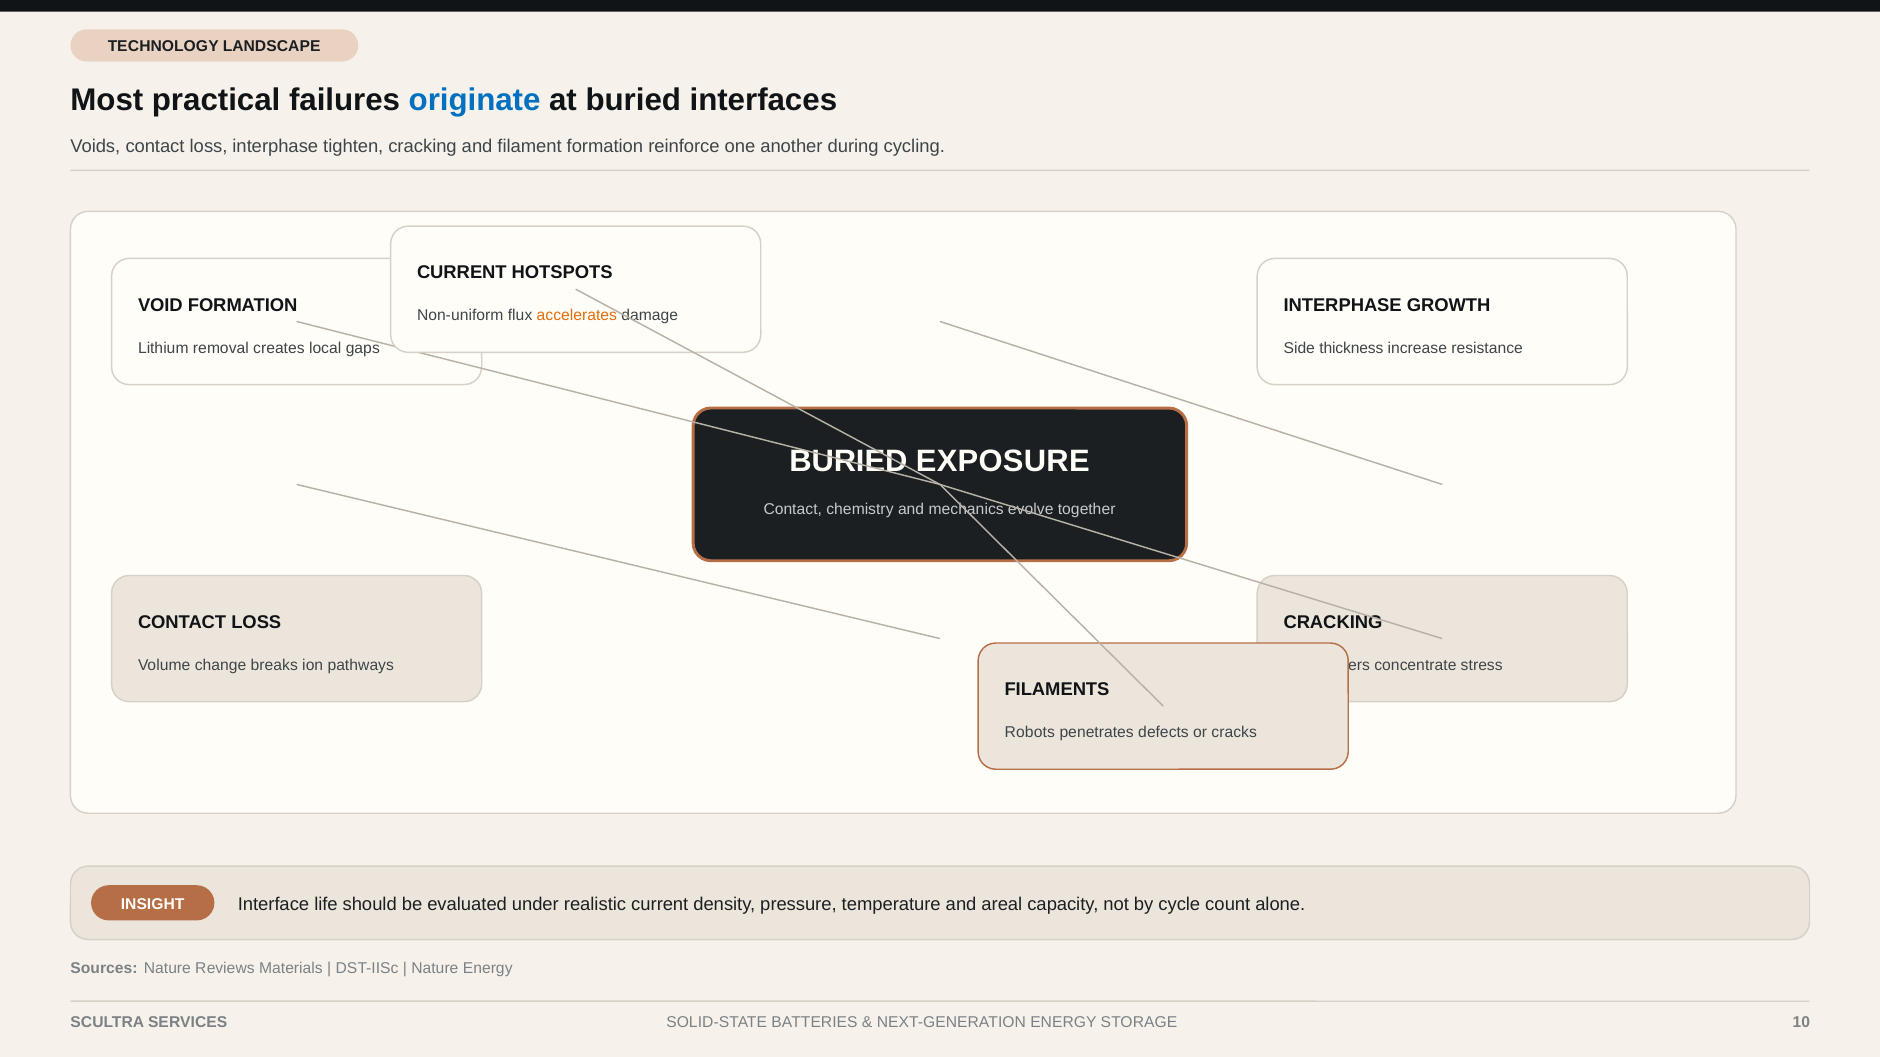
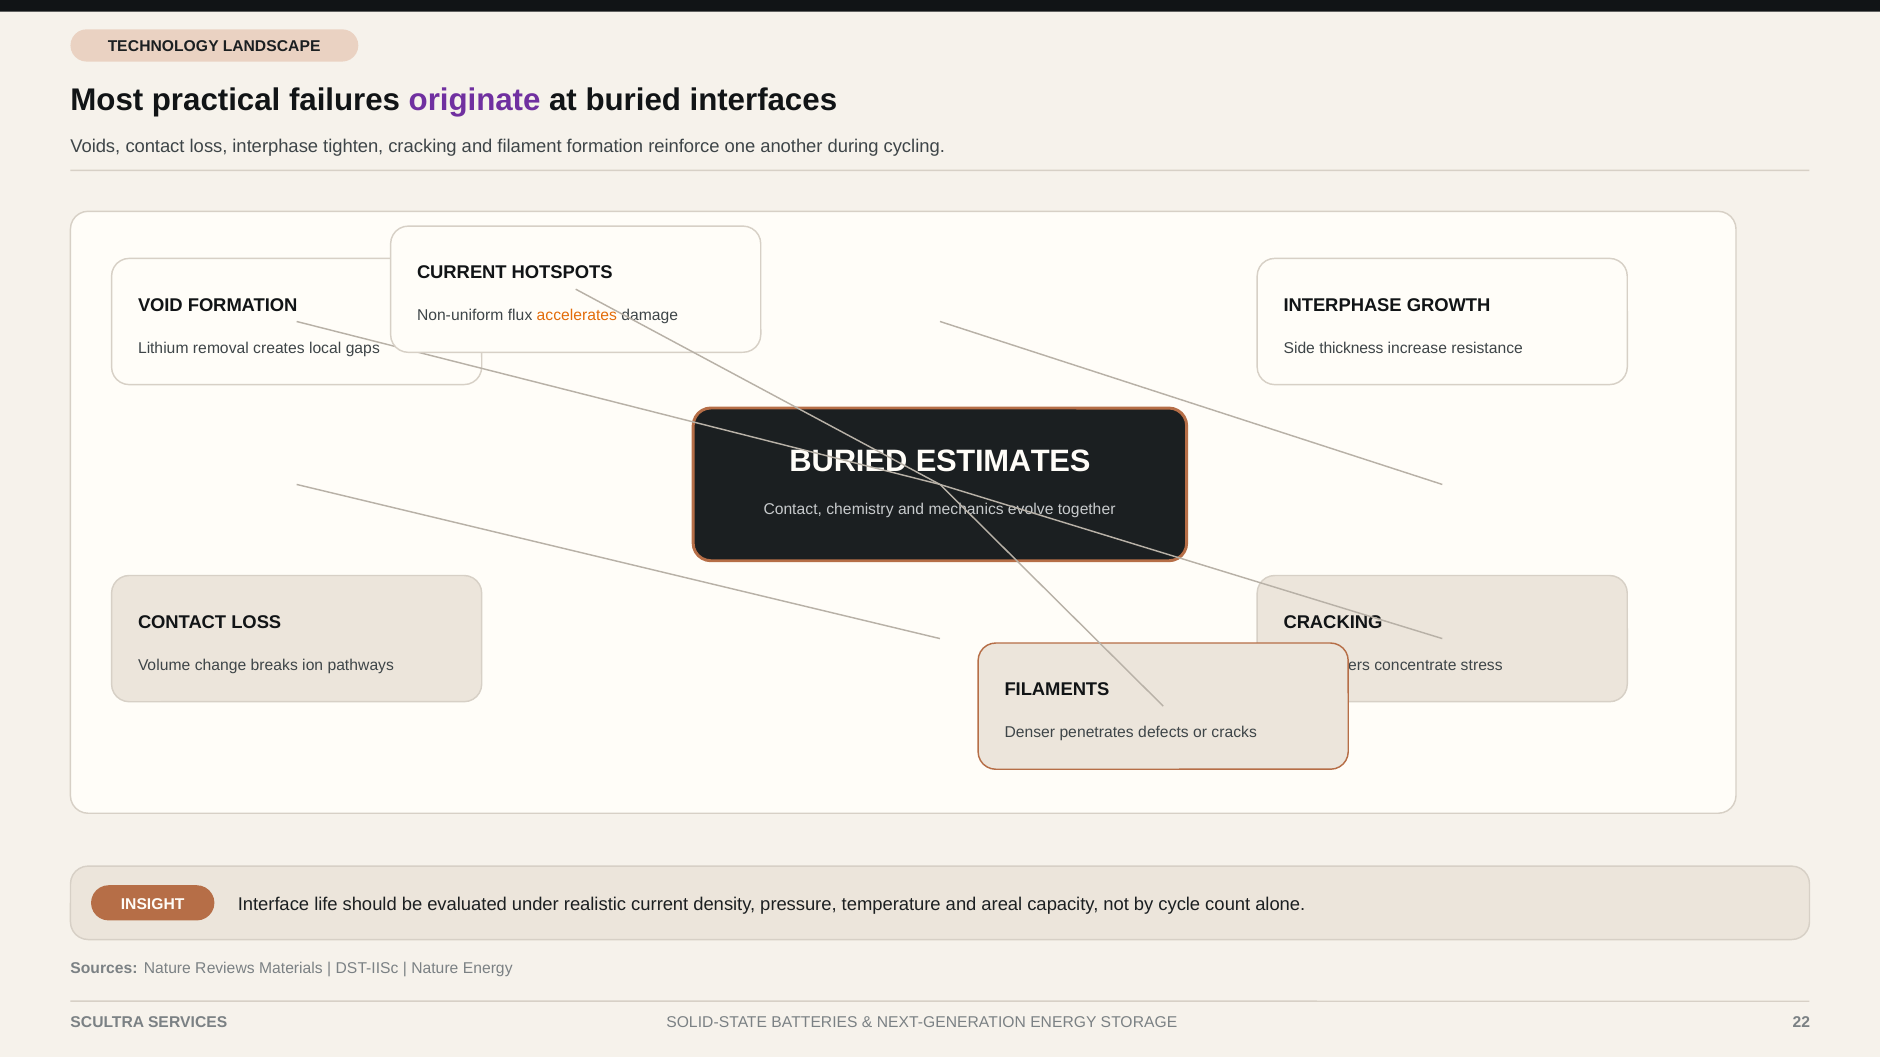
originate colour: blue -> purple
EXPOSURE: EXPOSURE -> ESTIMATES
Robots: Robots -> Denser
10: 10 -> 22
